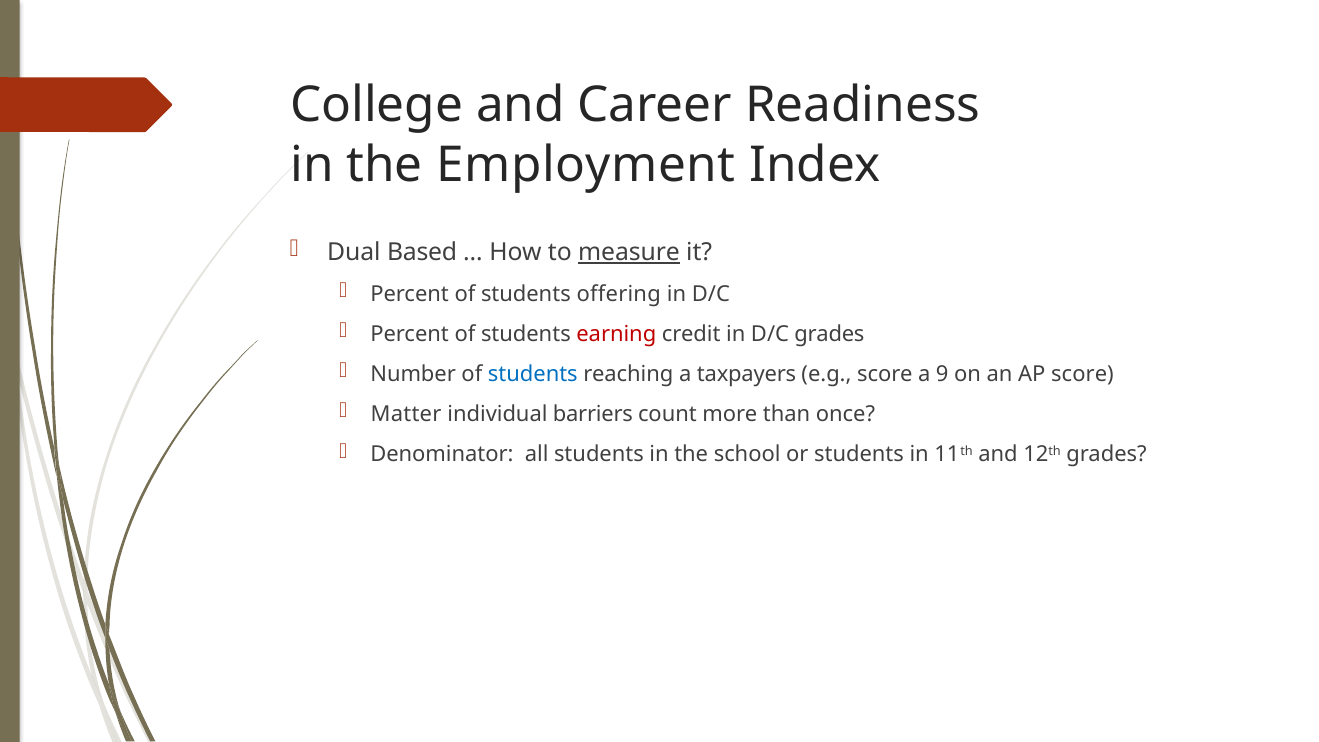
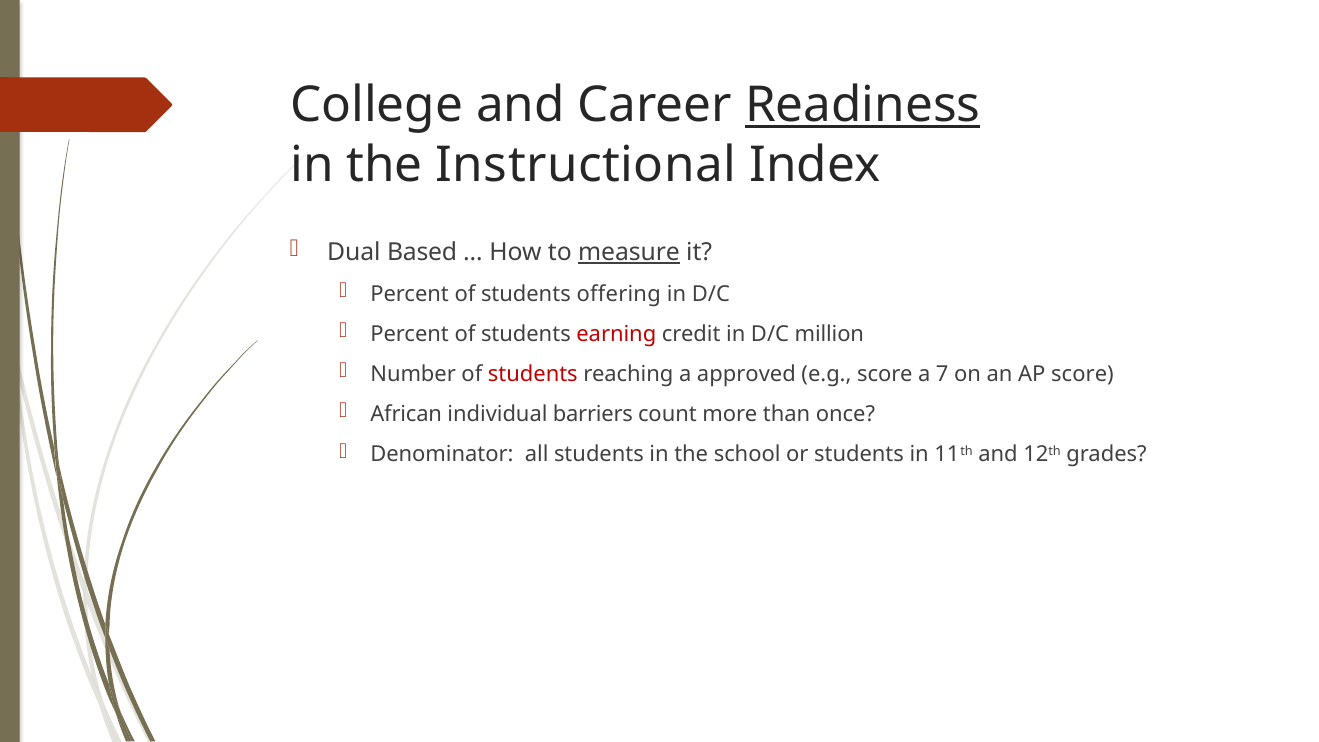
Readiness underline: none -> present
Employment: Employment -> Instructional
D/C grades: grades -> million
students at (533, 374) colour: blue -> red
taxpayers: taxpayers -> approved
9: 9 -> 7
Matter: Matter -> African
